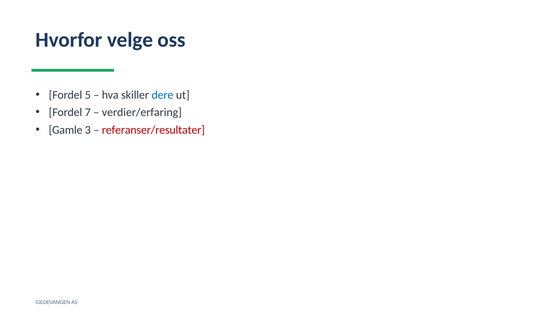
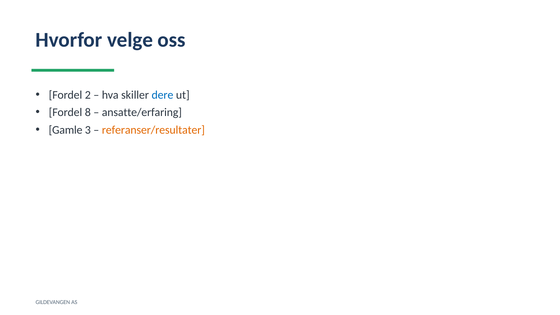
5: 5 -> 2
7: 7 -> 8
verdier/erfaring: verdier/erfaring -> ansatte/erfaring
referanser/resultater colour: red -> orange
